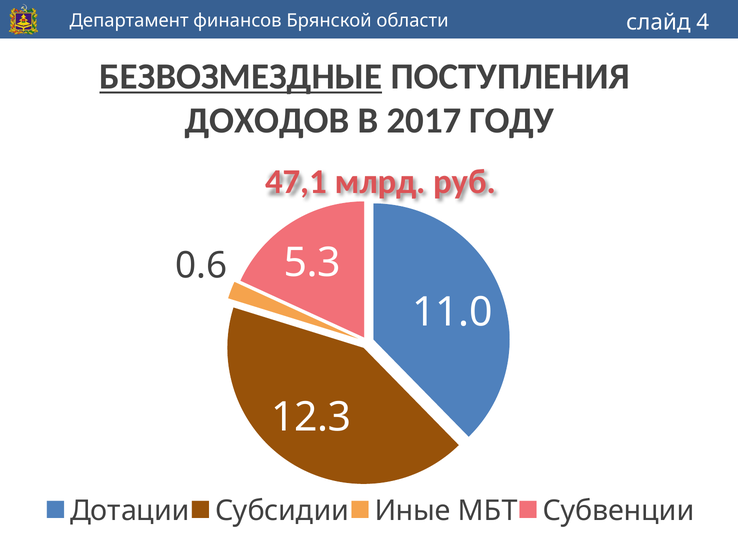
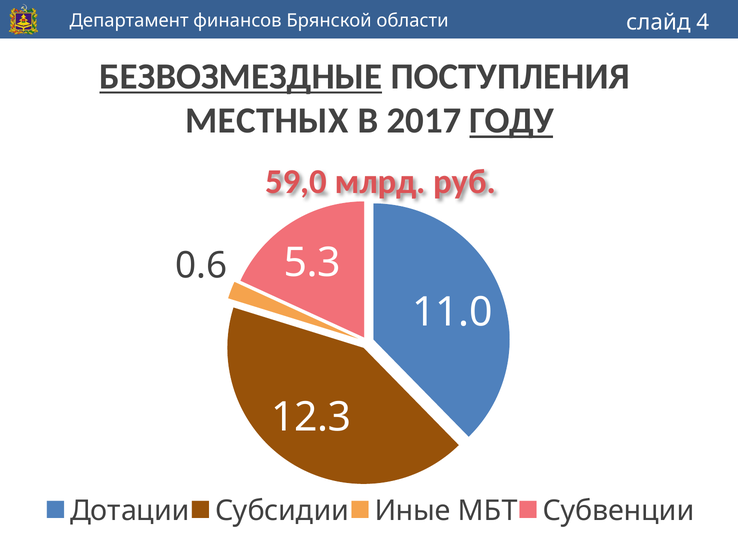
ДОХОДОВ: ДОХОДОВ -> МЕСТНЫХ
ГОДУ underline: none -> present
47,1: 47,1 -> 59,0
